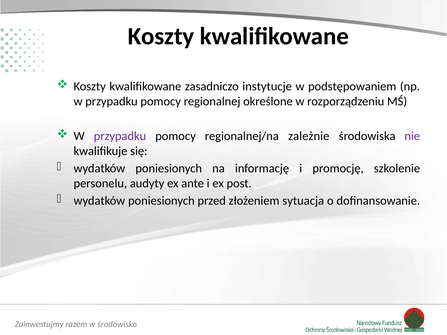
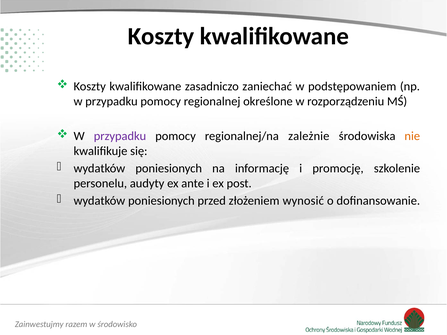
instytucje: instytucje -> zaniechać
nie colour: purple -> orange
sytuacja: sytuacja -> wynosić
